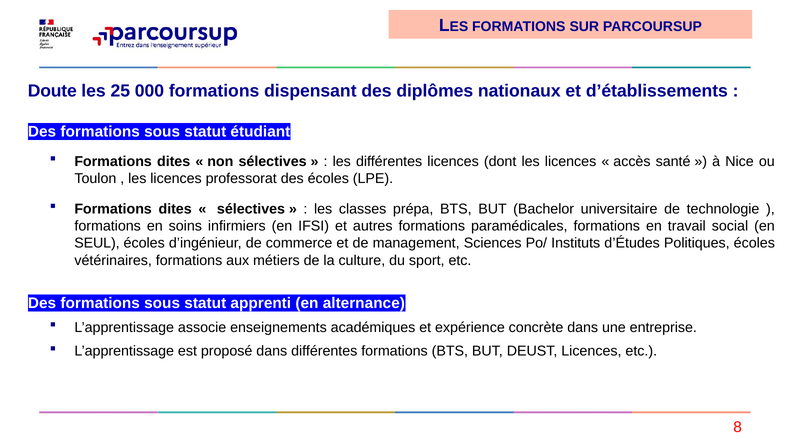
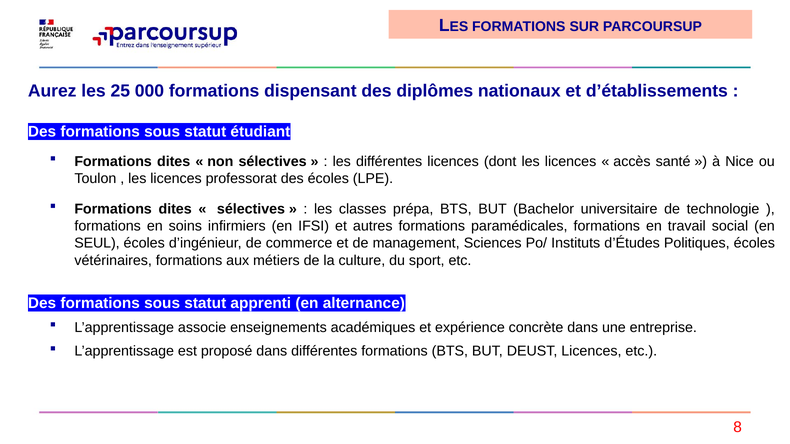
Doute: Doute -> Aurez
